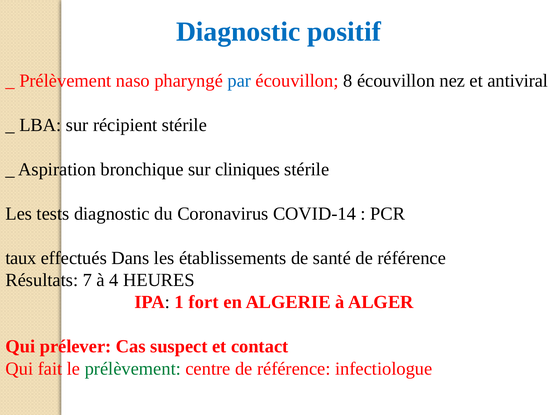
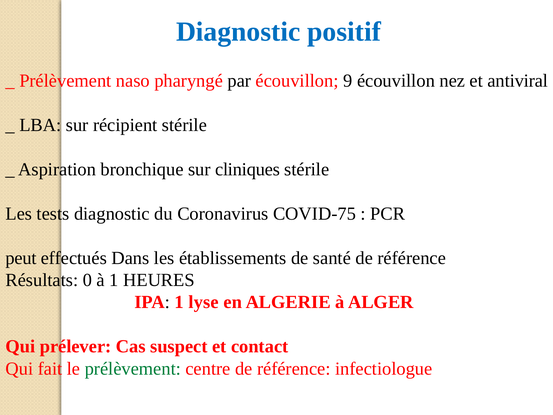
par colour: blue -> black
8: 8 -> 9
COVID-14: COVID-14 -> COVID-75
taux: taux -> peut
7: 7 -> 0
à 4: 4 -> 1
fort: fort -> lyse
